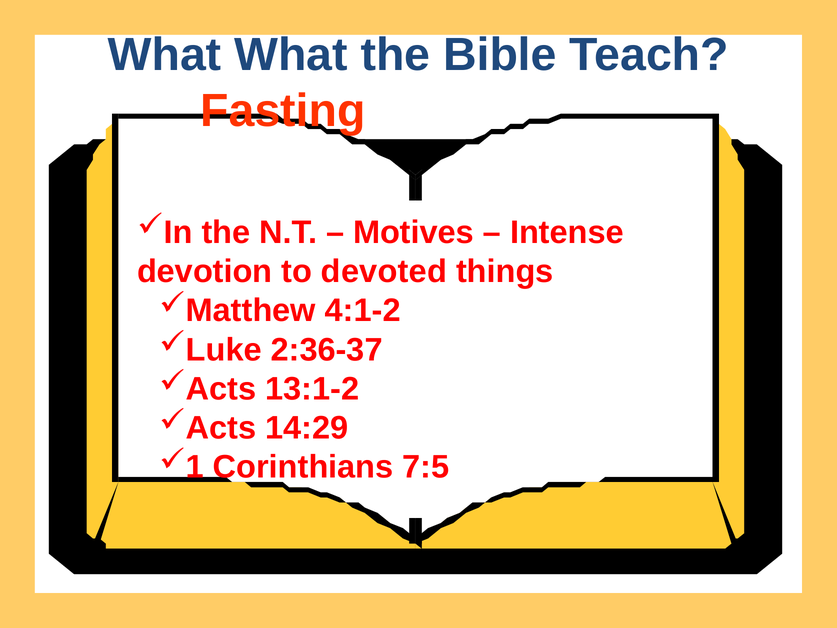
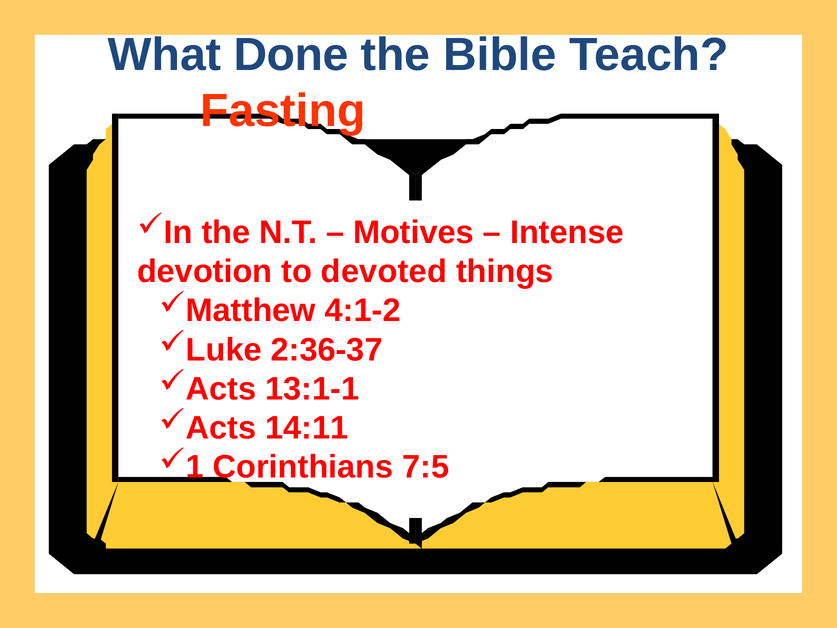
What What: What -> Done
13:1-2: 13:1-2 -> 13:1-1
14:29: 14:29 -> 14:11
